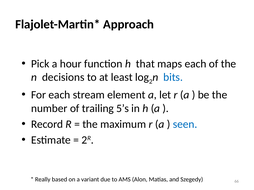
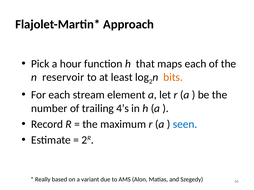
decisions: decisions -> reservoir
bits colour: blue -> orange
5’s: 5’s -> 4’s
